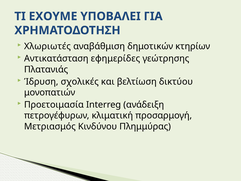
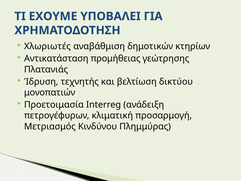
εφημερίδες: εφημερίδες -> προμήθειας
σχολικές: σχολικές -> τεχνητής
